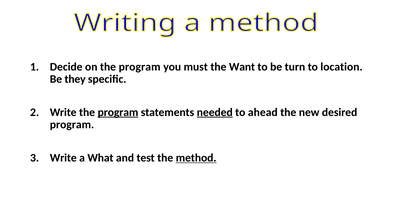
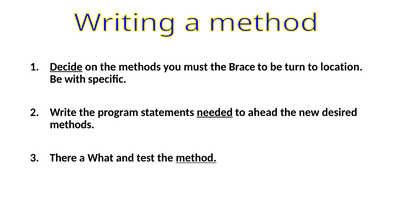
Decide underline: none -> present
on the program: program -> methods
Want: Want -> Brace
they: they -> with
program at (118, 112) underline: present -> none
program at (72, 125): program -> methods
Write at (63, 158): Write -> There
